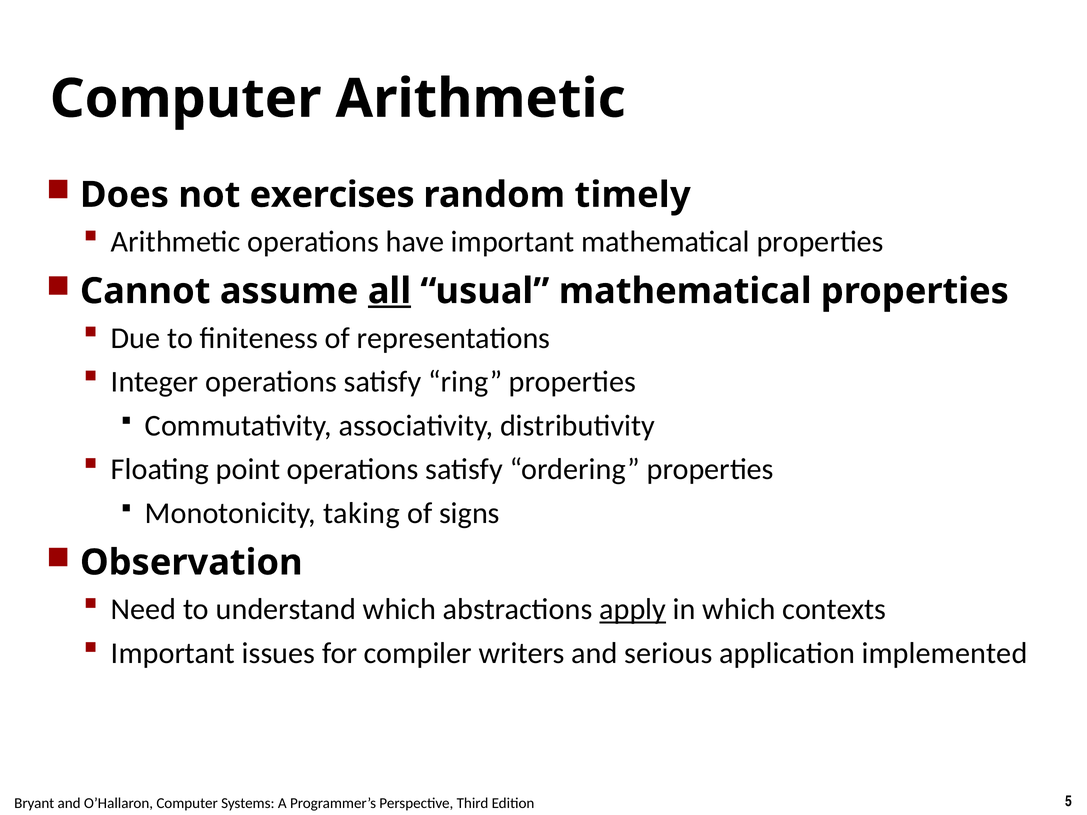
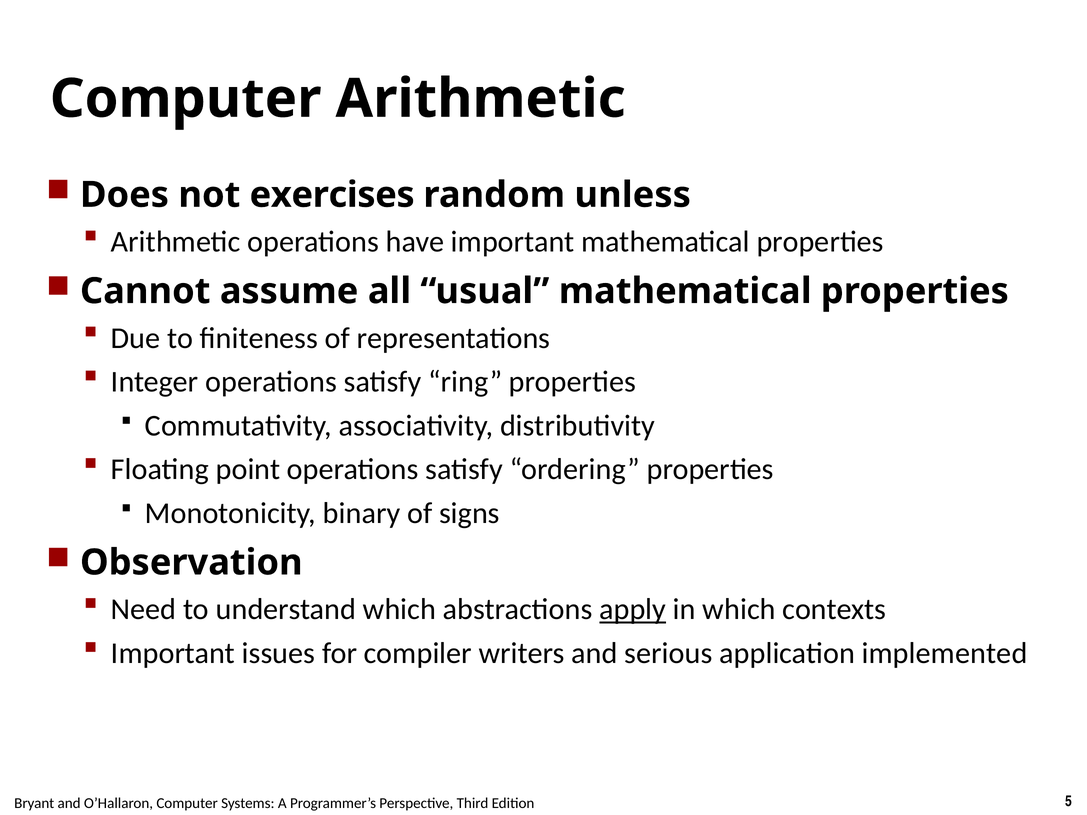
timely: timely -> unless
all underline: present -> none
taking: taking -> binary
